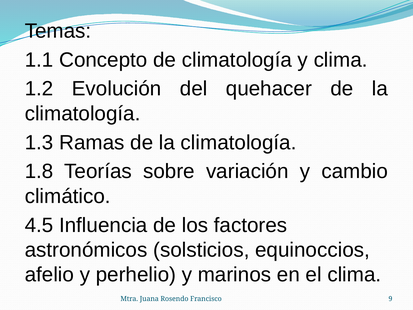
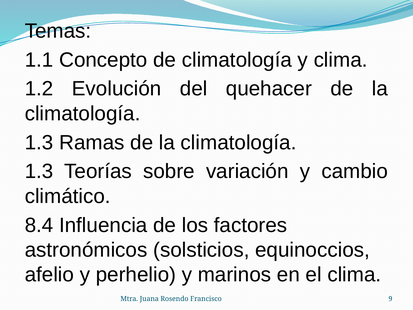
1.8 at (39, 171): 1.8 -> 1.3
4.5: 4.5 -> 8.4
